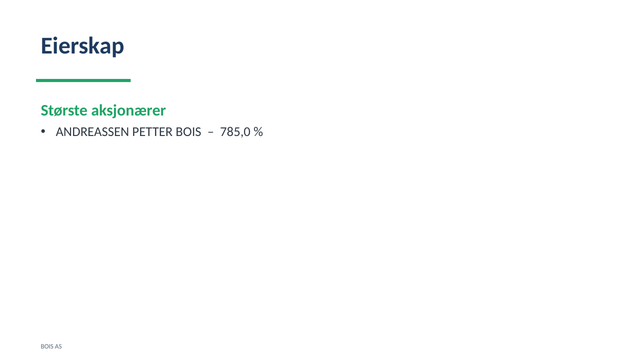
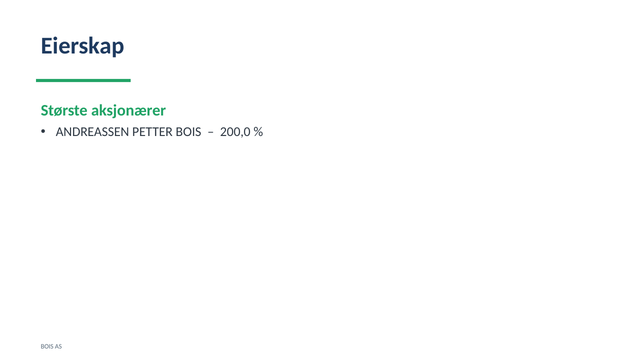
785,0: 785,0 -> 200,0
